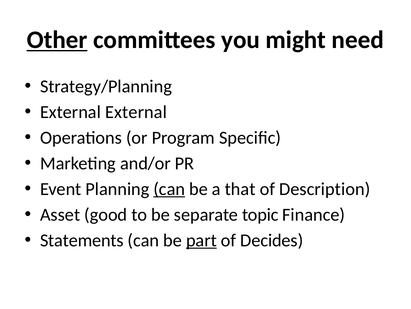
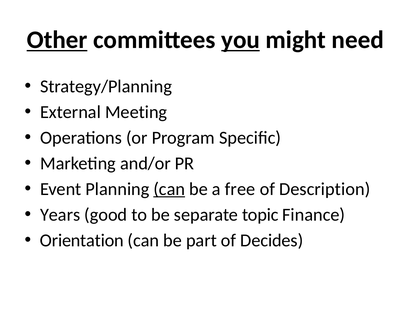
you underline: none -> present
External External: External -> Meeting
that: that -> free
Asset: Asset -> Years
Statements: Statements -> Orientation
part underline: present -> none
